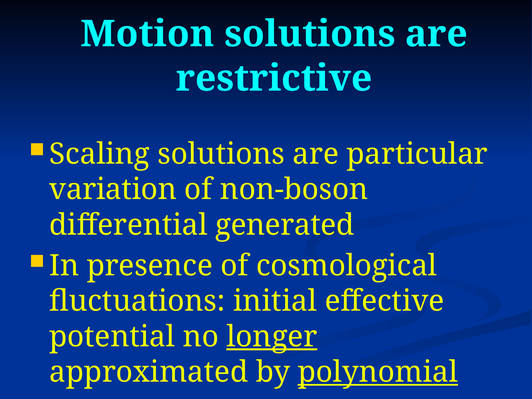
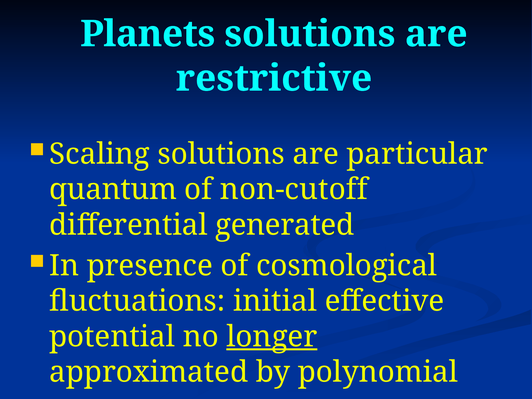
Motion: Motion -> Planets
variation: variation -> quantum
non-boson: non-boson -> non-cutoff
polynomial underline: present -> none
